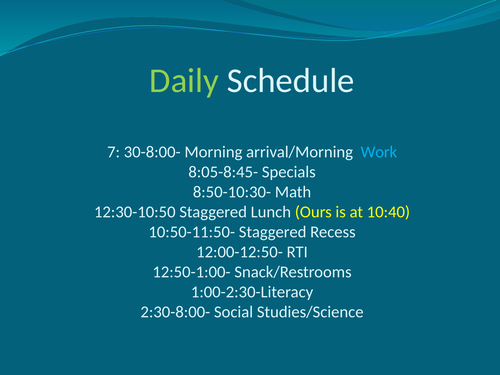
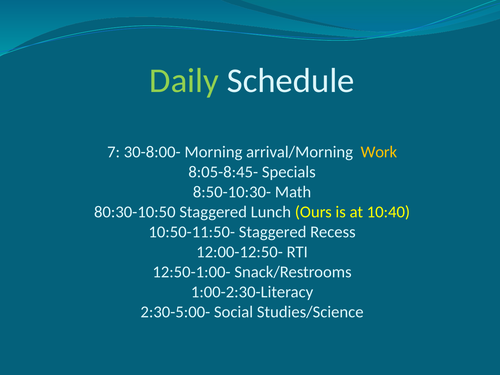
Work colour: light blue -> yellow
12:30-10:50: 12:30-10:50 -> 80:30-10:50
2:30-8:00-: 2:30-8:00- -> 2:30-5:00-
